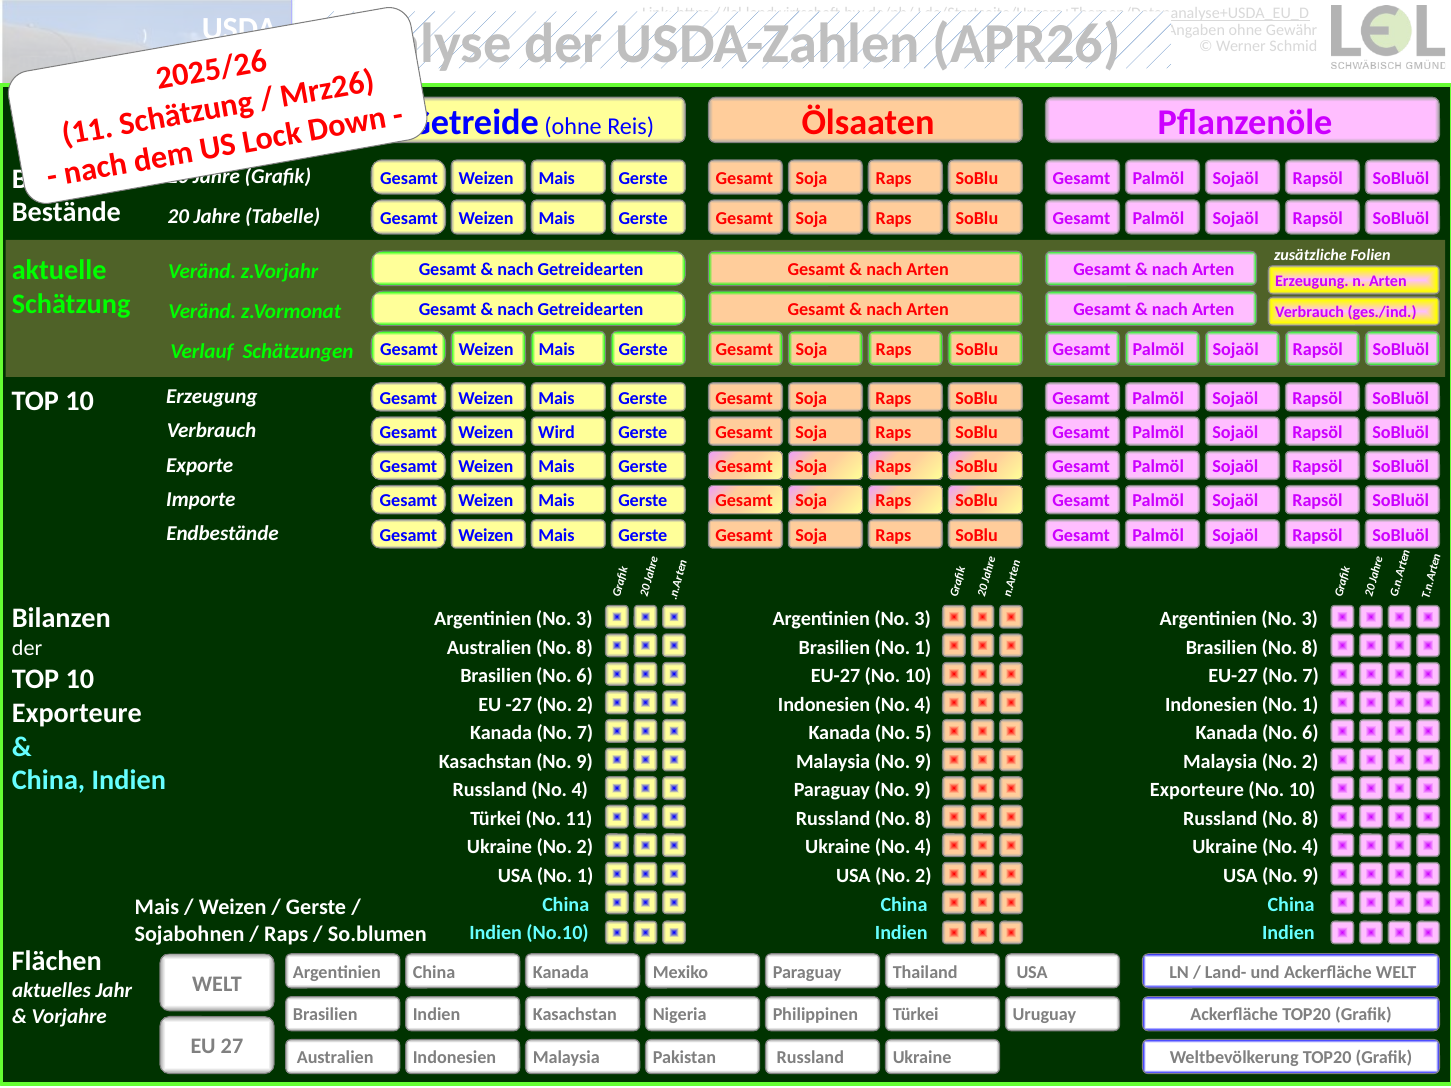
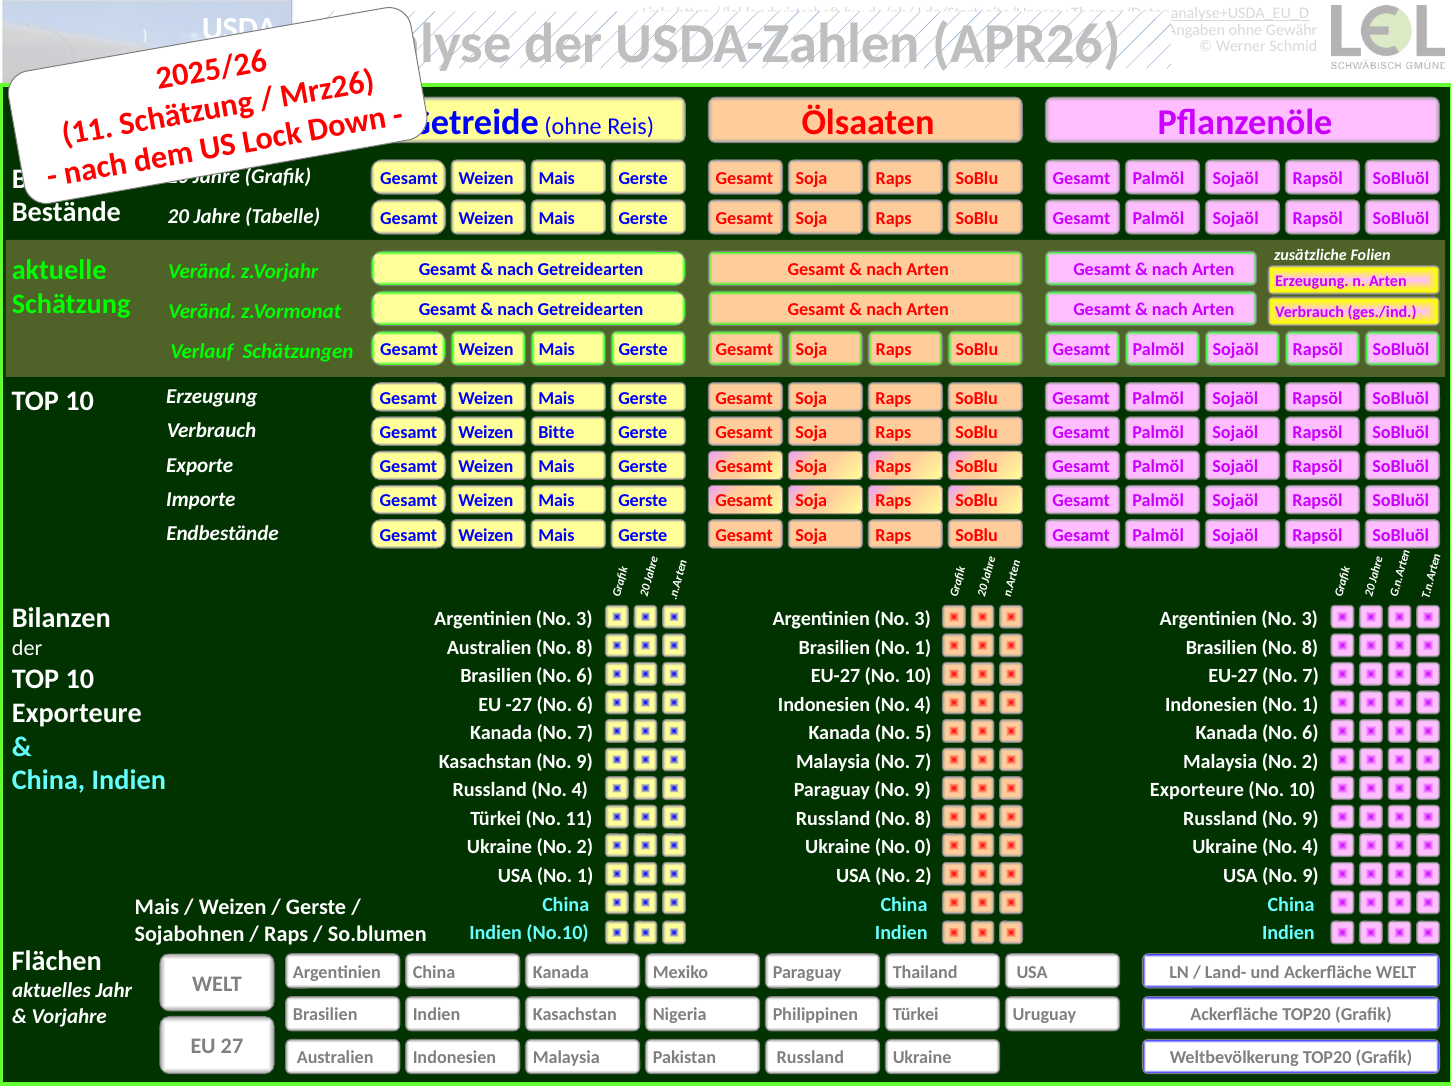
Wird: Wird -> Bitte
-27 No 2: 2 -> 6
Malaysia No 9: 9 -> 7
8 at (1310, 819): 8 -> 9
4 at (923, 847): 4 -> 0
